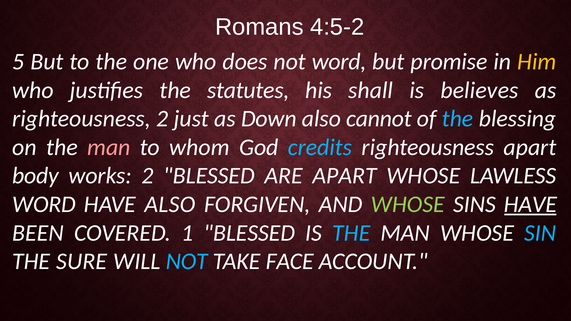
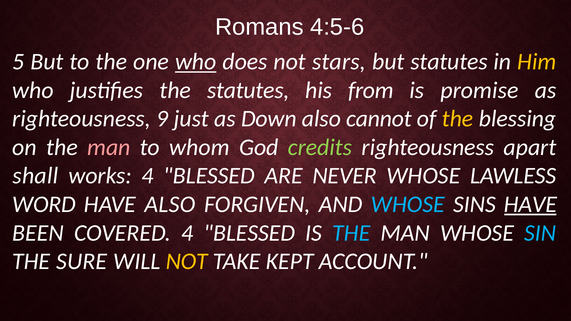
4:5-2: 4:5-2 -> 4:5-6
who at (196, 62) underline: none -> present
not word: word -> stars
but promise: promise -> statutes
shall: shall -> from
believes: believes -> promise
righteousness 2: 2 -> 9
the at (458, 119) colour: light blue -> yellow
credits colour: light blue -> light green
body: body -> shall
works 2: 2 -> 4
ARE APART: APART -> NEVER
WHOSE at (408, 204) colour: light green -> light blue
COVERED 1: 1 -> 4
NOT at (187, 262) colour: light blue -> yellow
FACE: FACE -> KEPT
